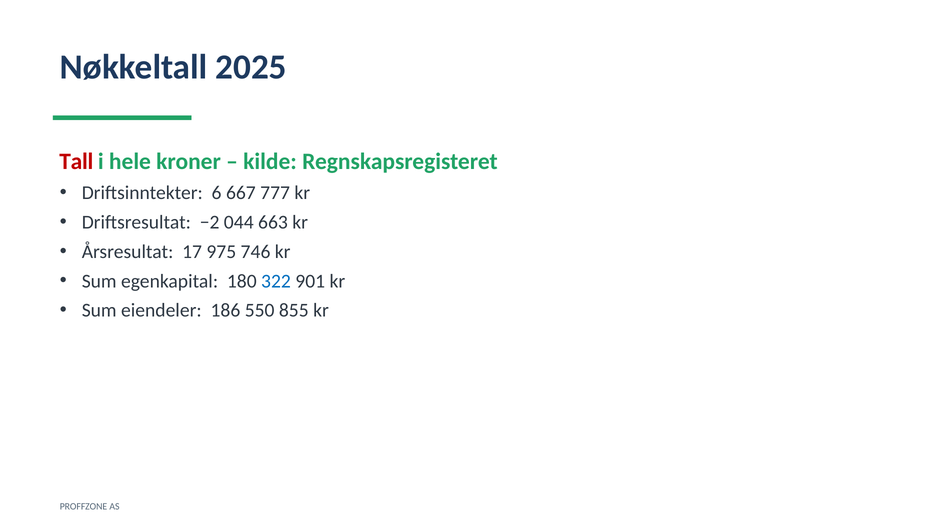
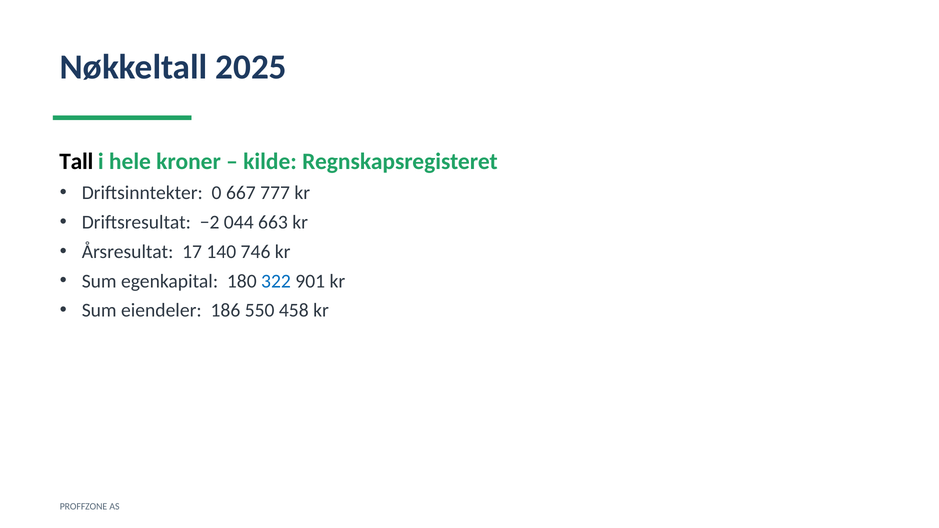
Tall colour: red -> black
6: 6 -> 0
975: 975 -> 140
855: 855 -> 458
